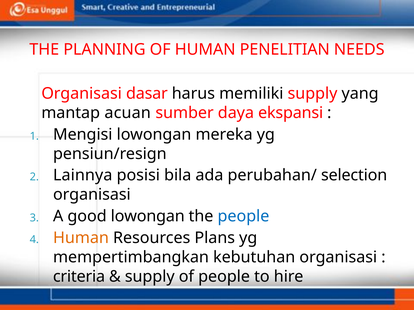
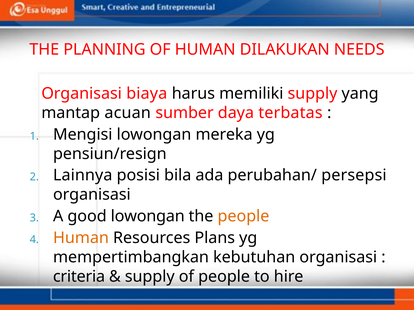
PENELITIAN: PENELITIAN -> DILAKUKAN
dasar: dasar -> biaya
ekspansi: ekspansi -> terbatas
selection: selection -> persepsi
people at (243, 217) colour: blue -> orange
